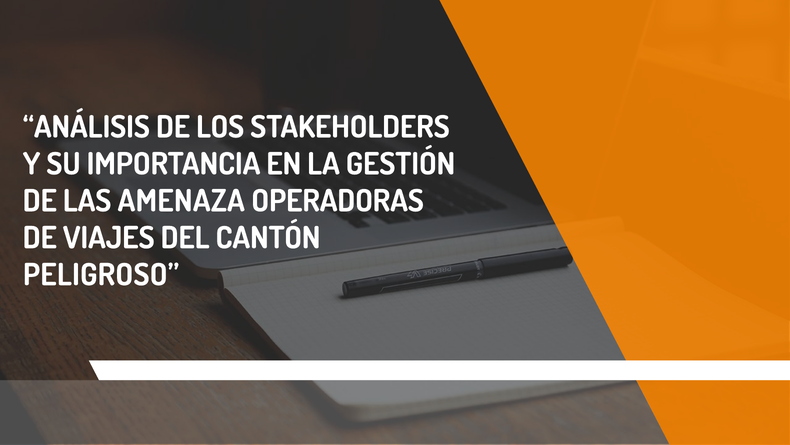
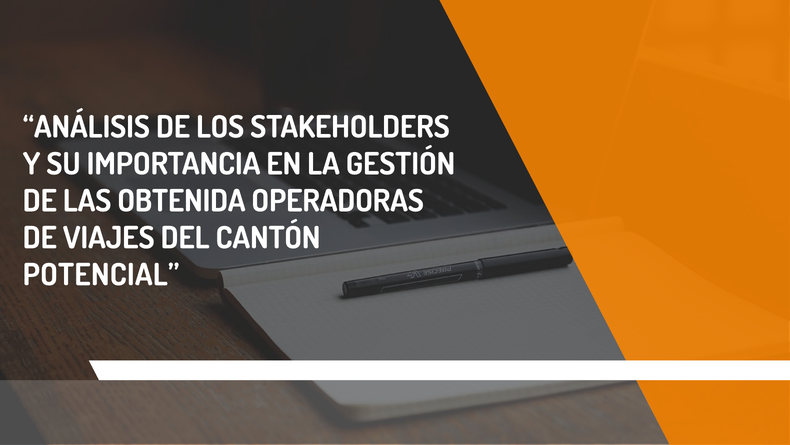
AMENAZA: AMENAZA -> OBTENIDA
PELIGROSO: PELIGROSO -> POTENCIAL
